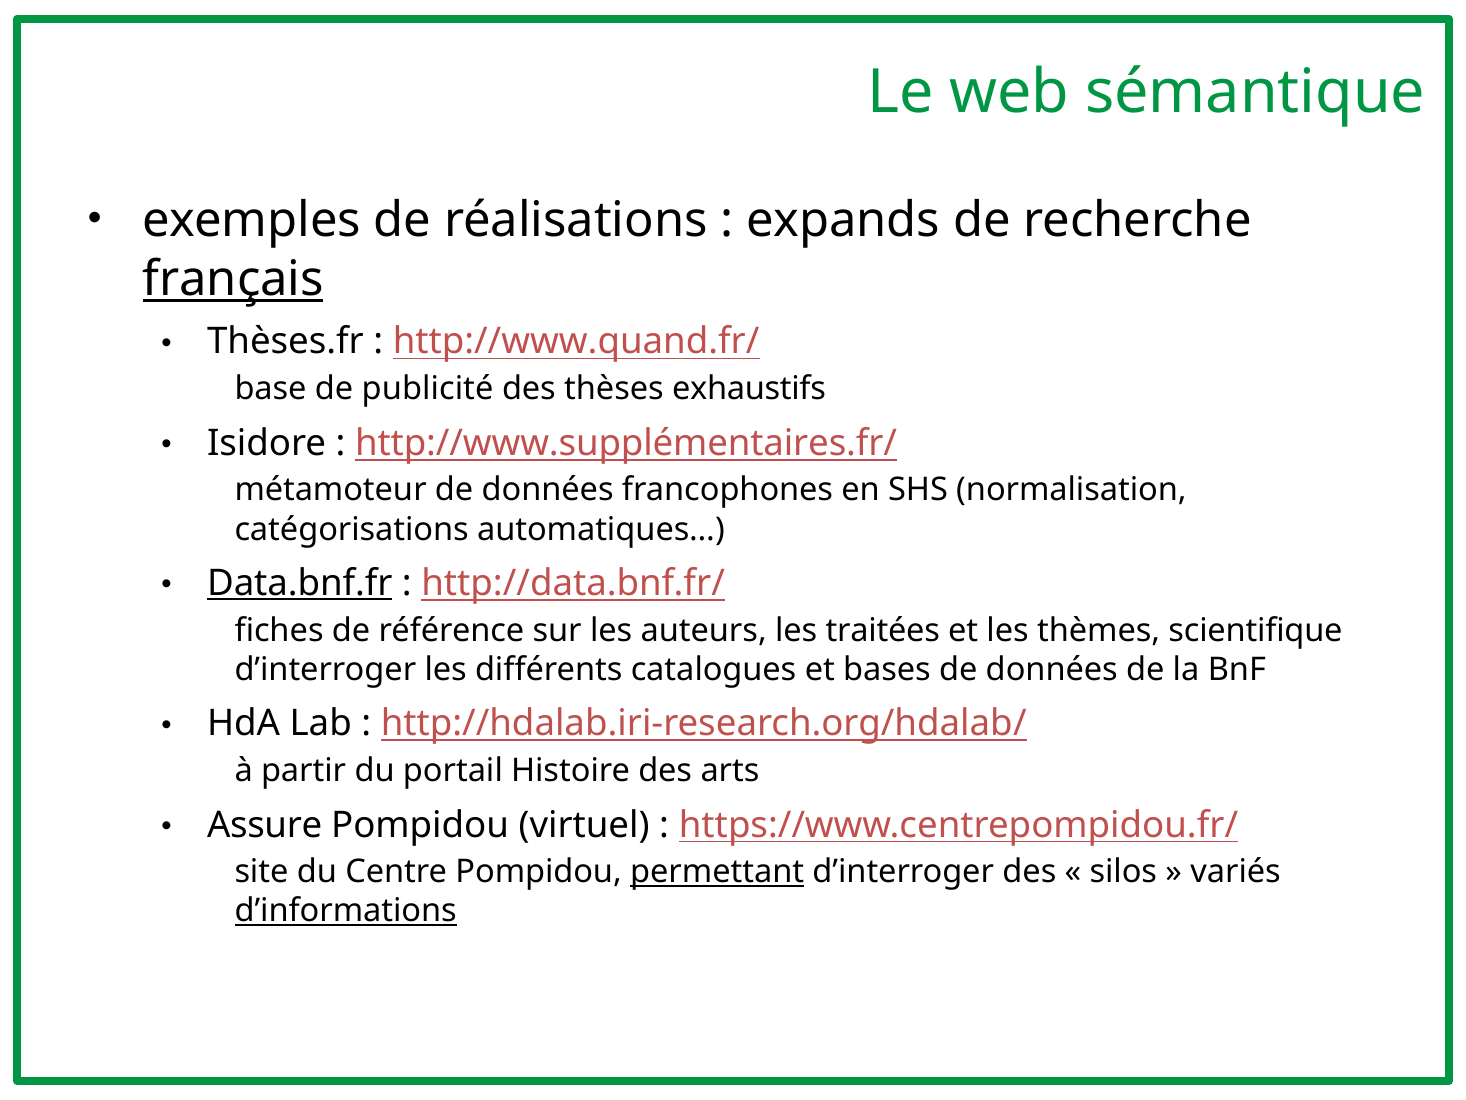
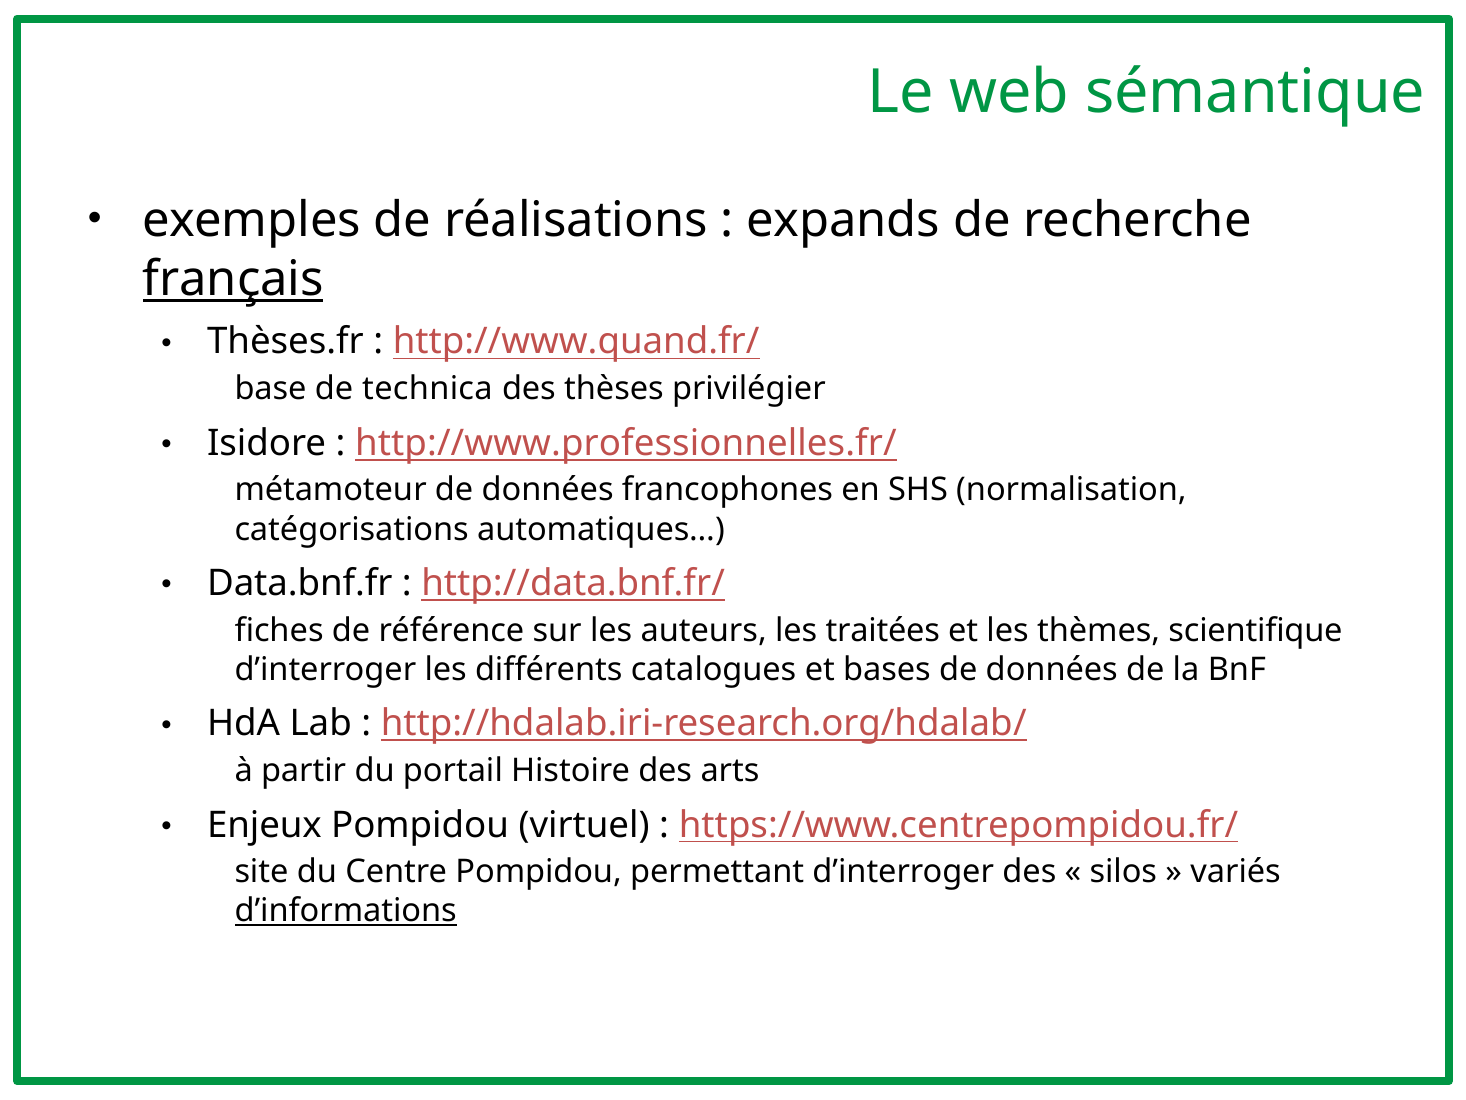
publicité: publicité -> technica
exhaustifs: exhaustifs -> privilégier
http://www.supplémentaires.fr/: http://www.supplémentaires.fr/ -> http://www.professionnelles.fr/
Data.bnf.fr underline: present -> none
Assure: Assure -> Enjeux
permettant underline: present -> none
